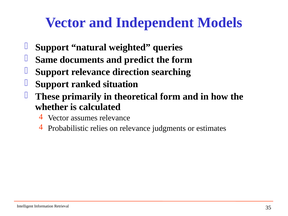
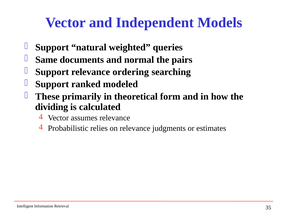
predict: predict -> normal
the form: form -> pairs
direction: direction -> ordering
situation: situation -> modeled
whether: whether -> dividing
